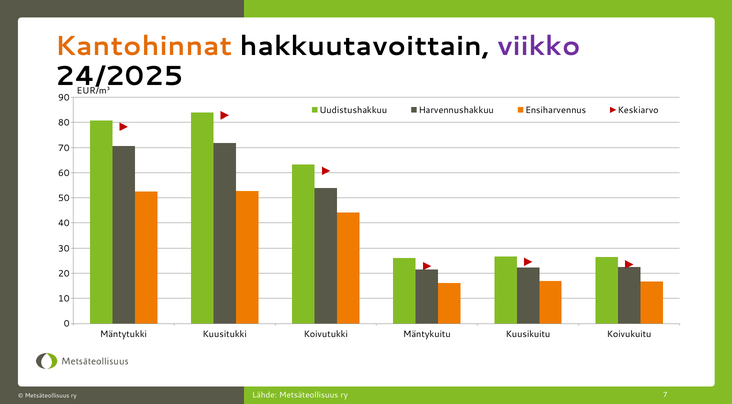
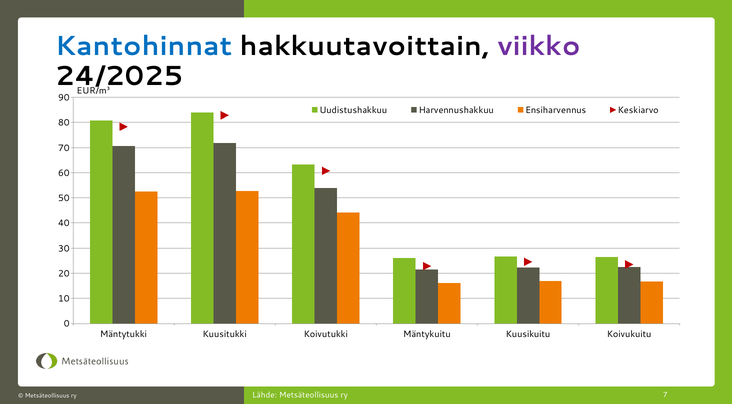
Kantohinnat colour: orange -> blue
